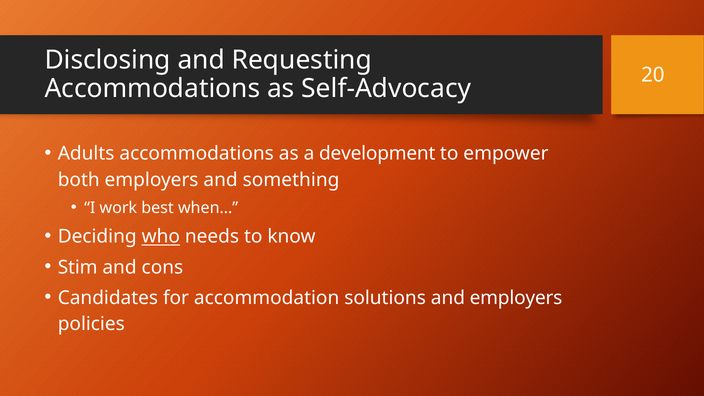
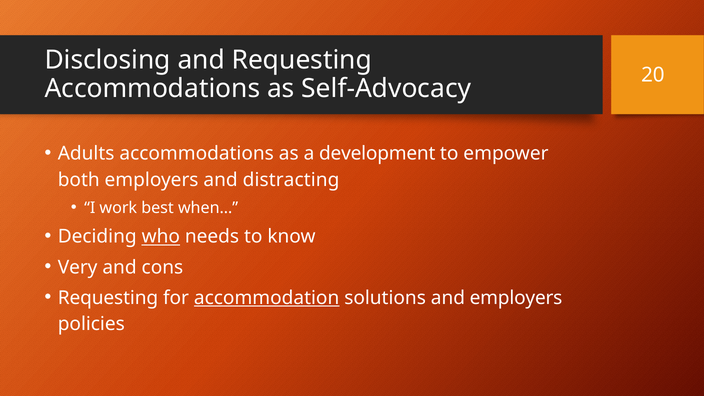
something: something -> distracting
Stim: Stim -> Very
Candidates at (108, 298): Candidates -> Requesting
accommodation underline: none -> present
